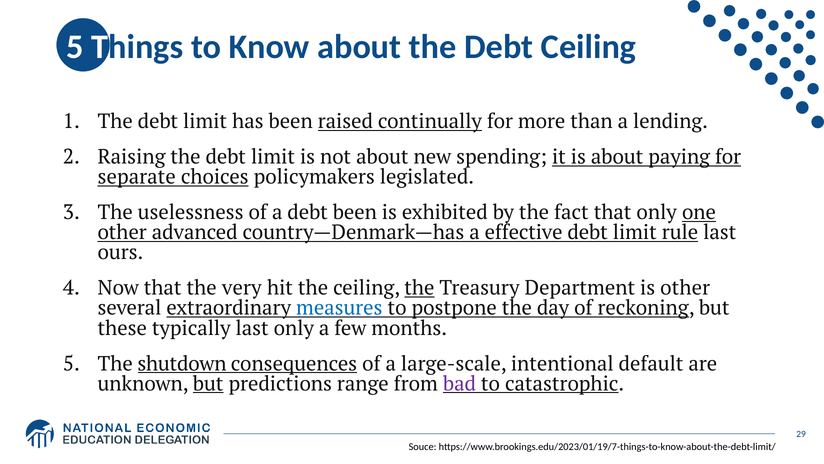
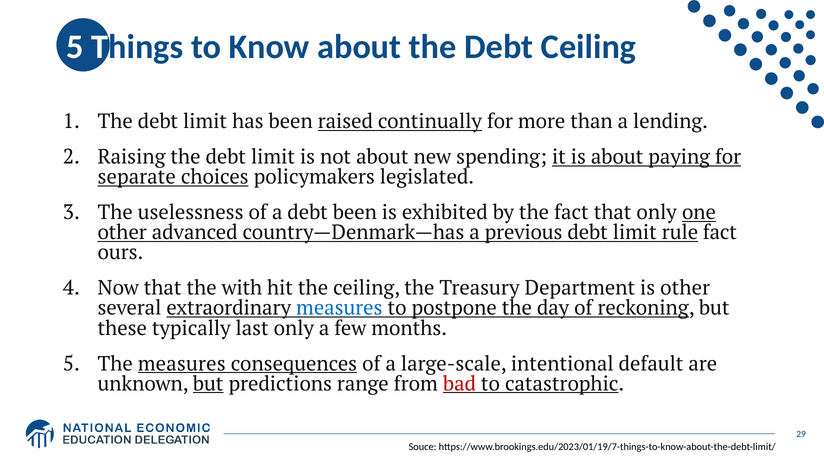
effective: effective -> previous
rule last: last -> fact
very: very -> with
the at (419, 288) underline: present -> none
The shutdown: shutdown -> measures
bad colour: purple -> red
